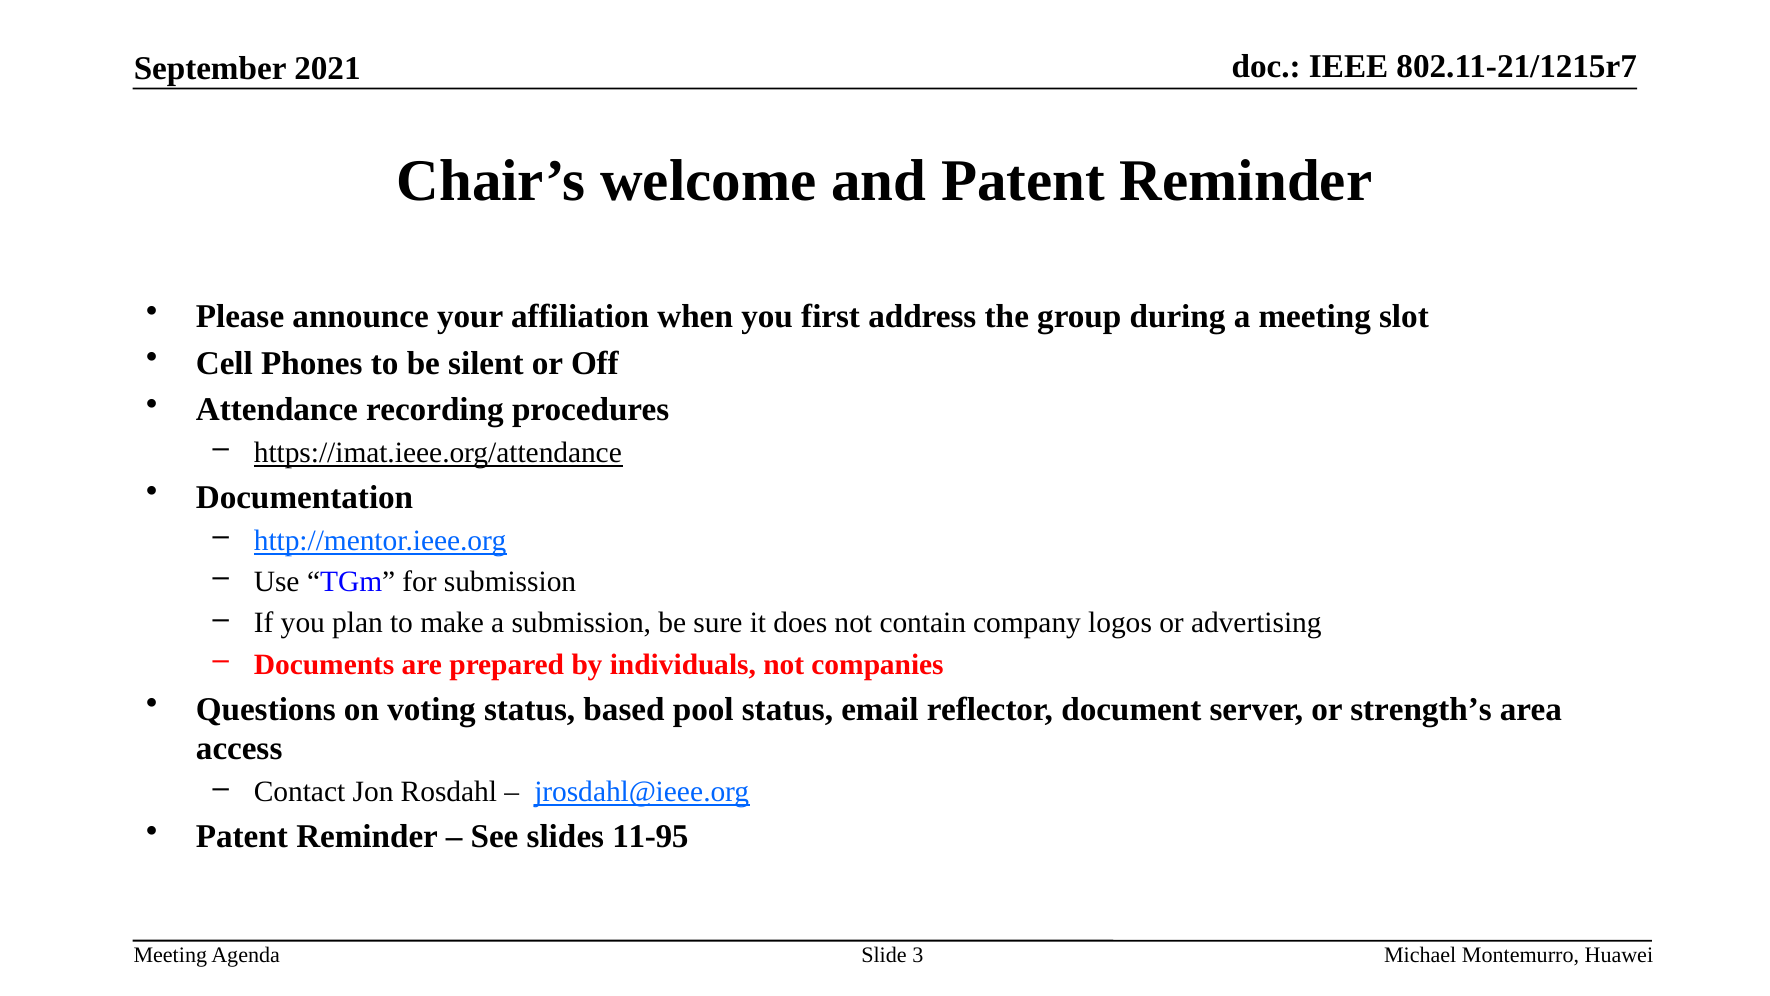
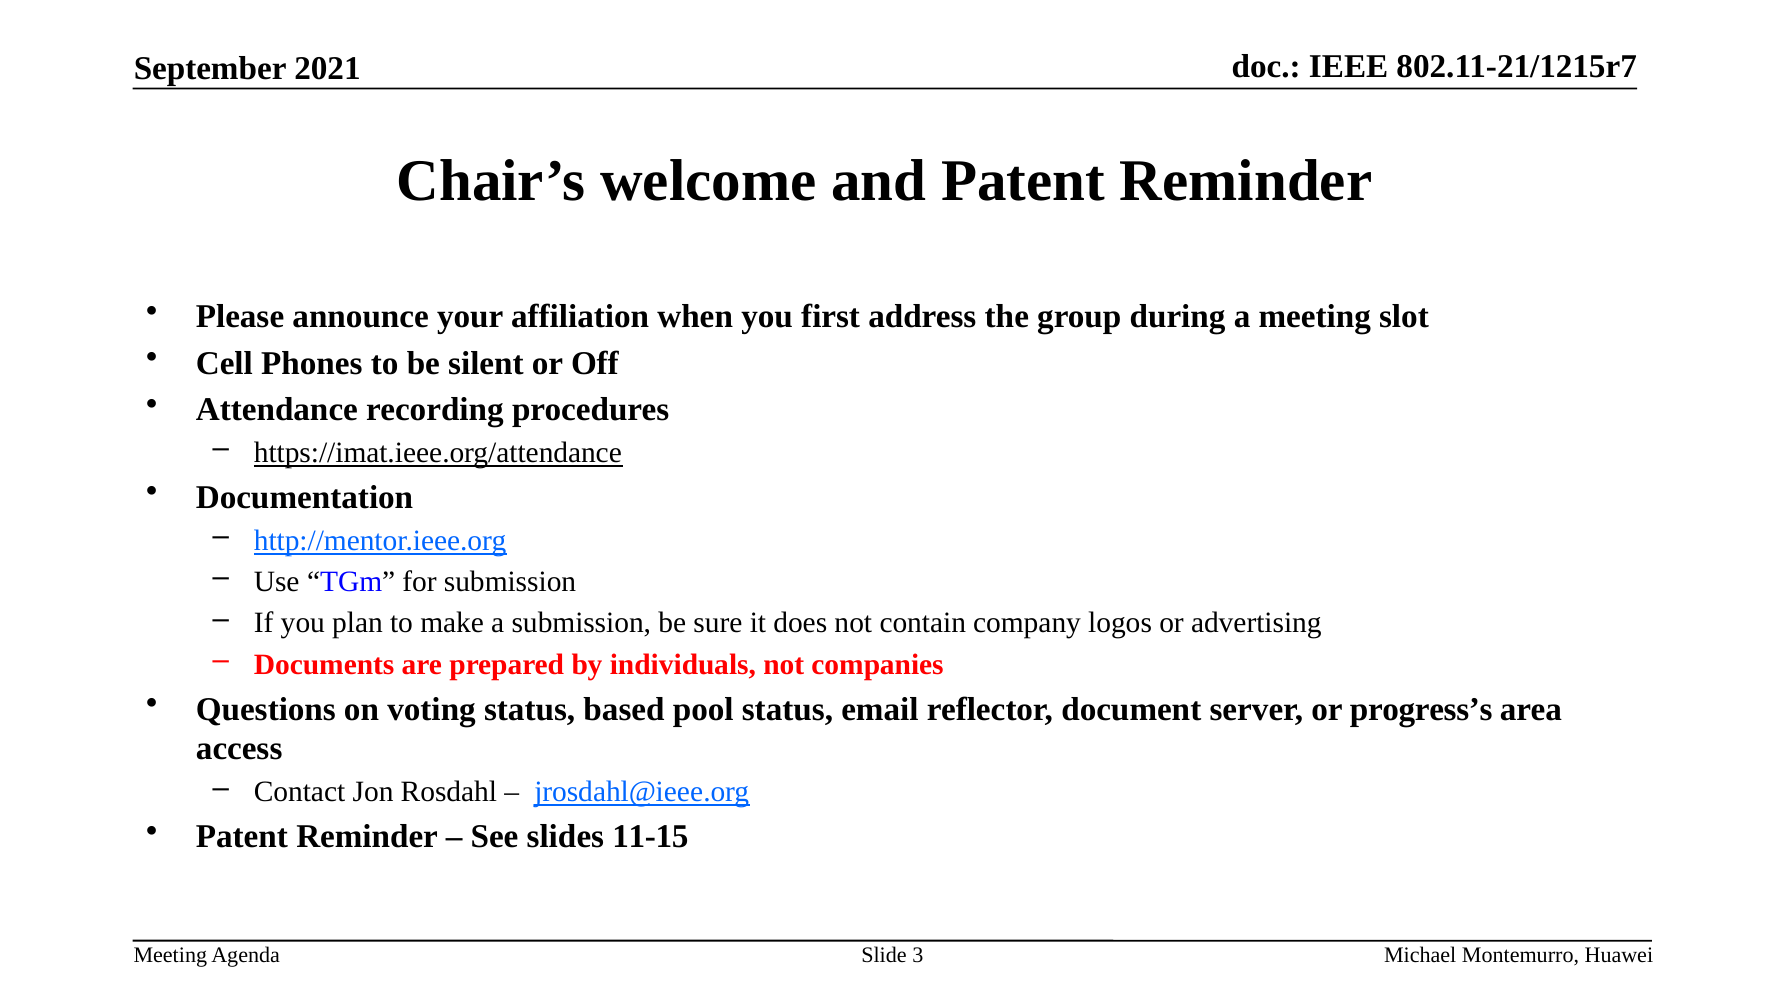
strength’s: strength’s -> progress’s
11-95: 11-95 -> 11-15
